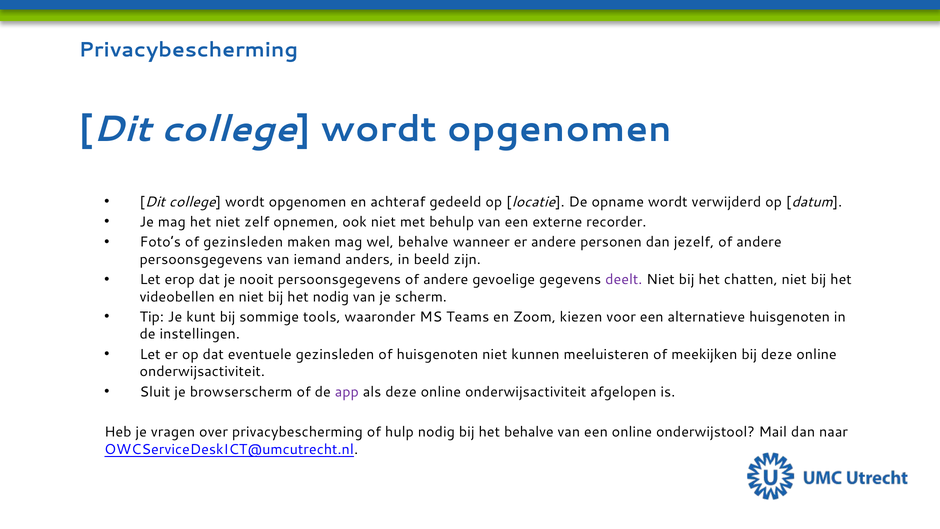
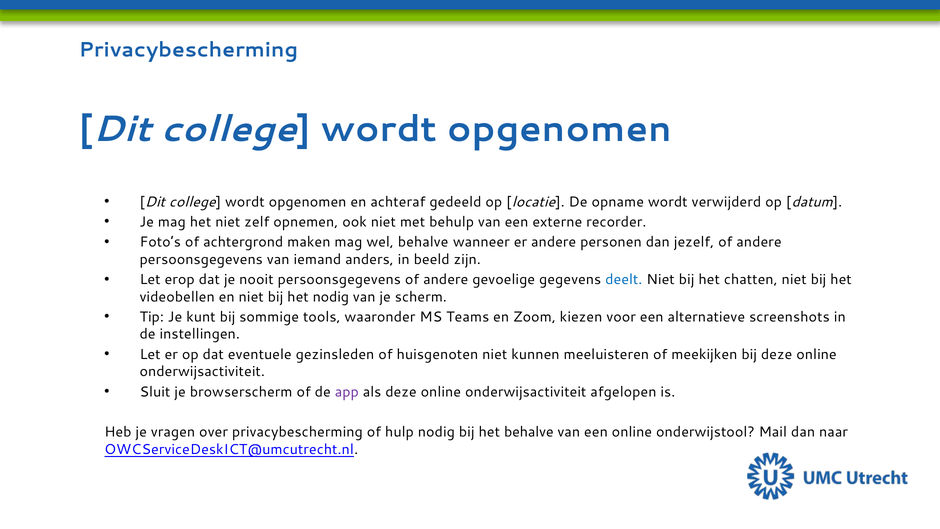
of gezinsleden: gezinsleden -> achtergrond
deelt colour: purple -> blue
alternatieve huisgenoten: huisgenoten -> screenshots
